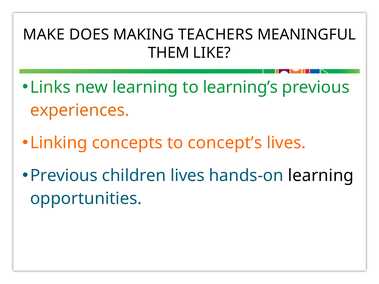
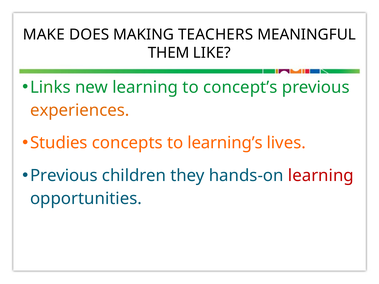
learning’s: learning’s -> concept’s
Linking: Linking -> Studies
concept’s: concept’s -> learning’s
children lives: lives -> they
learning at (321, 176) colour: black -> red
